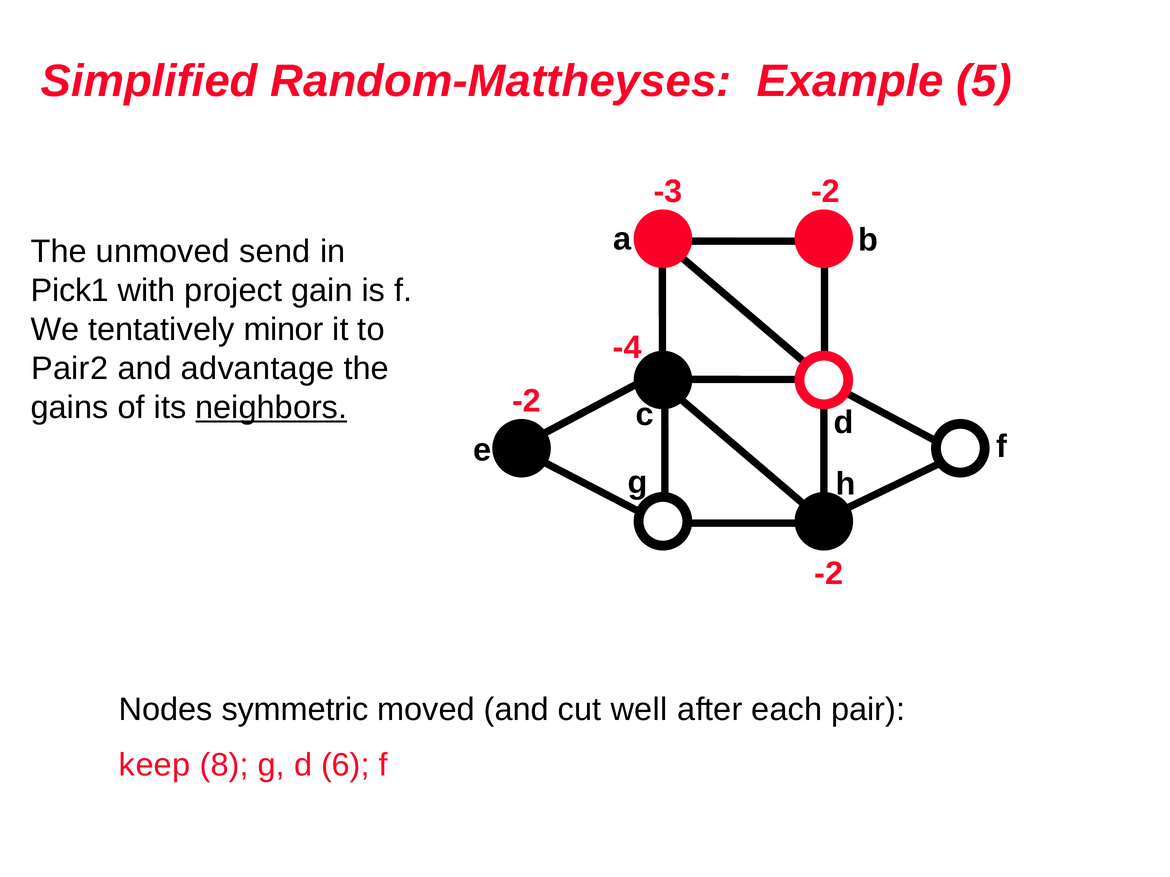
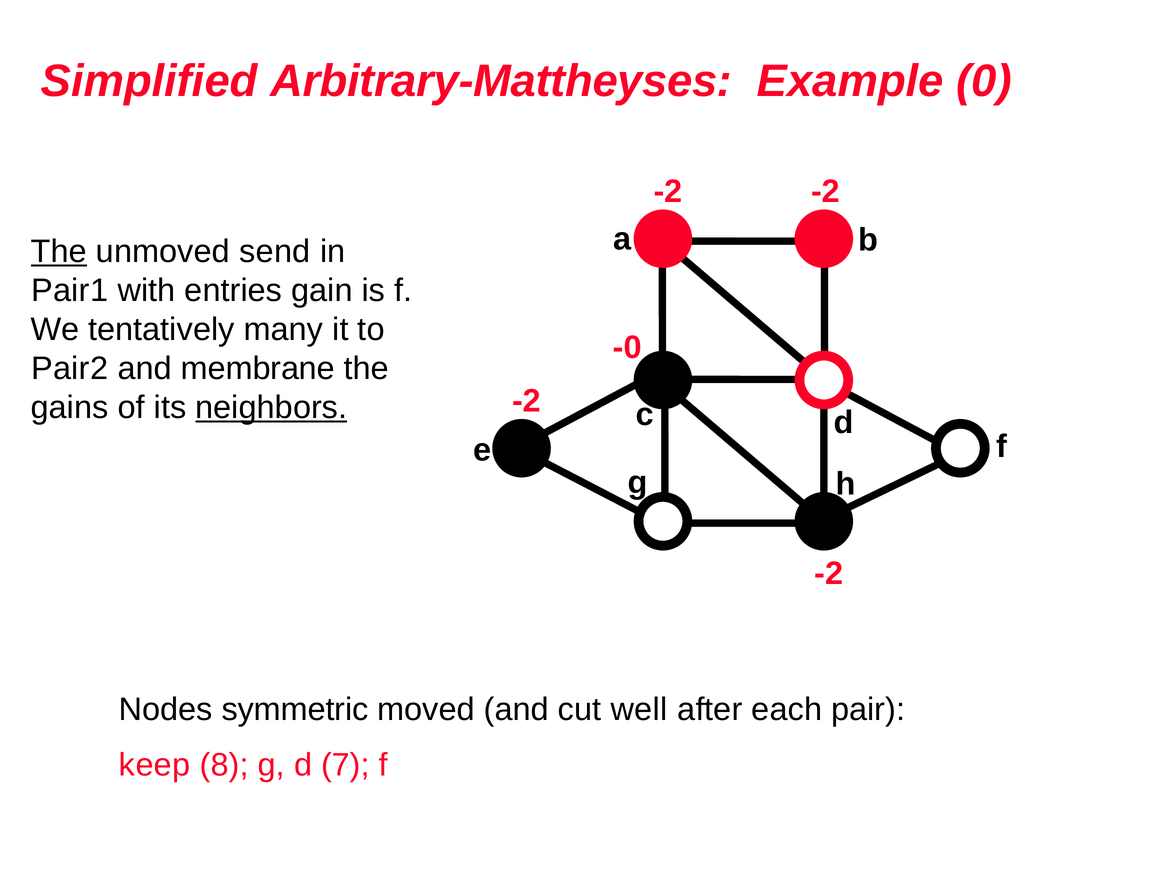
Random-Mattheyses: Random-Mattheyses -> Arbitrary-Mattheyses
5: 5 -> 0
-3 at (668, 192): -3 -> -2
The at (59, 252) underline: none -> present
Pick1: Pick1 -> Pair1
project: project -> entries
minor: minor -> many
-4: -4 -> -0
advantage: advantage -> membrane
6: 6 -> 7
